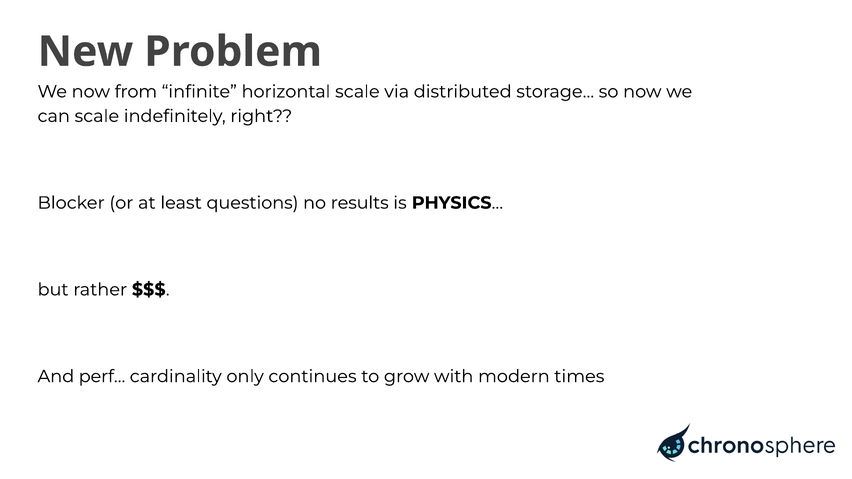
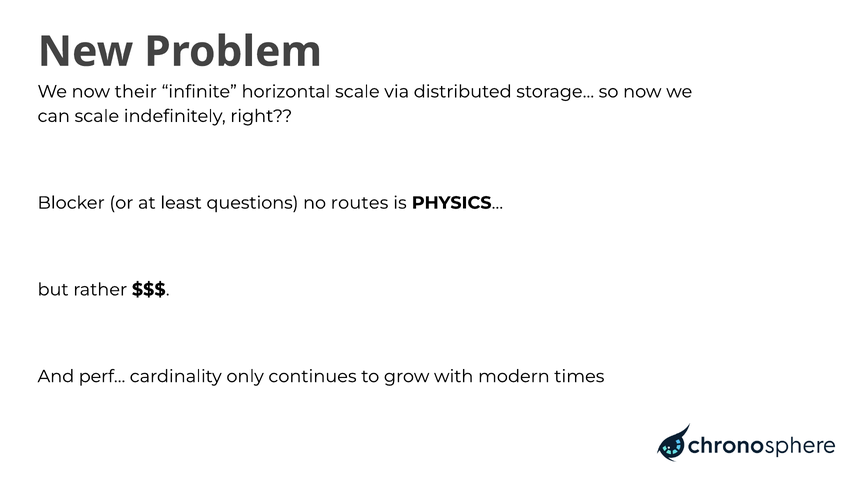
from: from -> their
results: results -> routes
